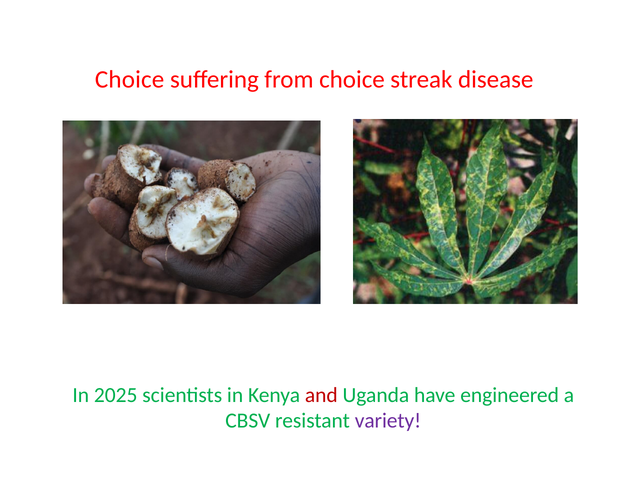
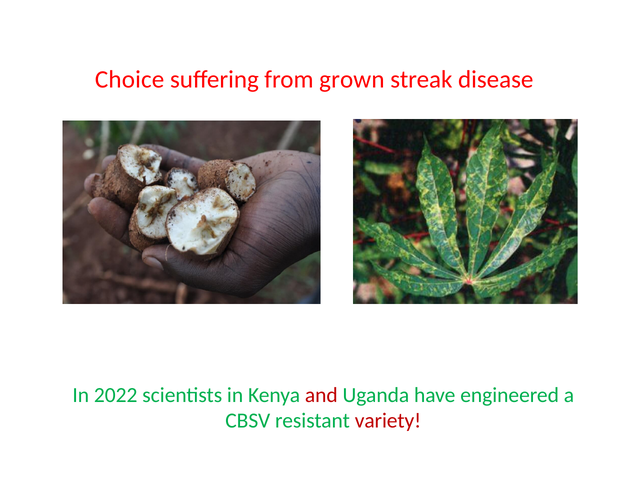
from choice: choice -> grown
2025: 2025 -> 2022
variety colour: purple -> red
